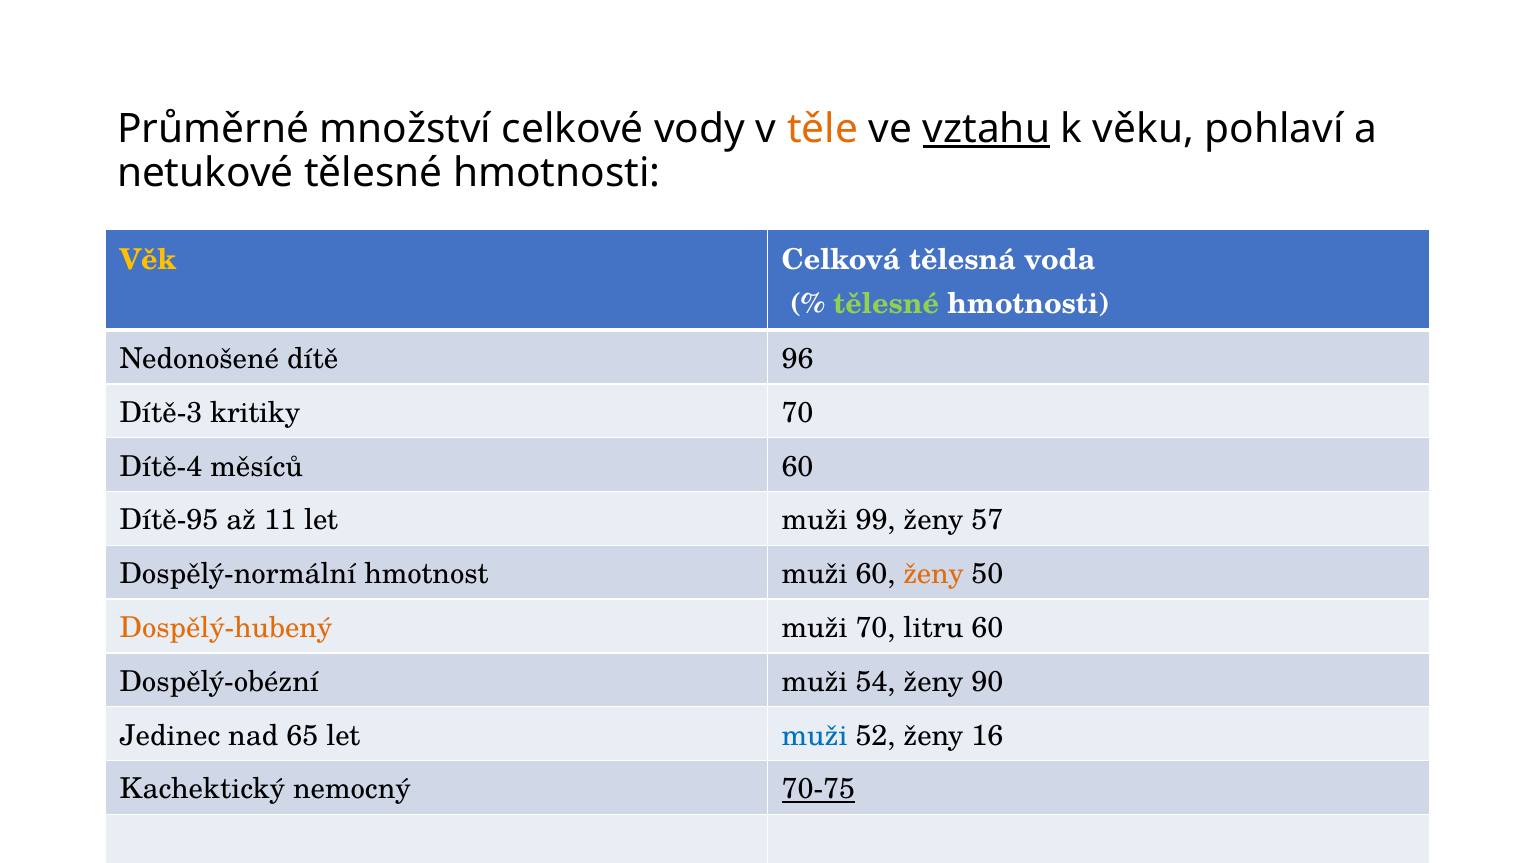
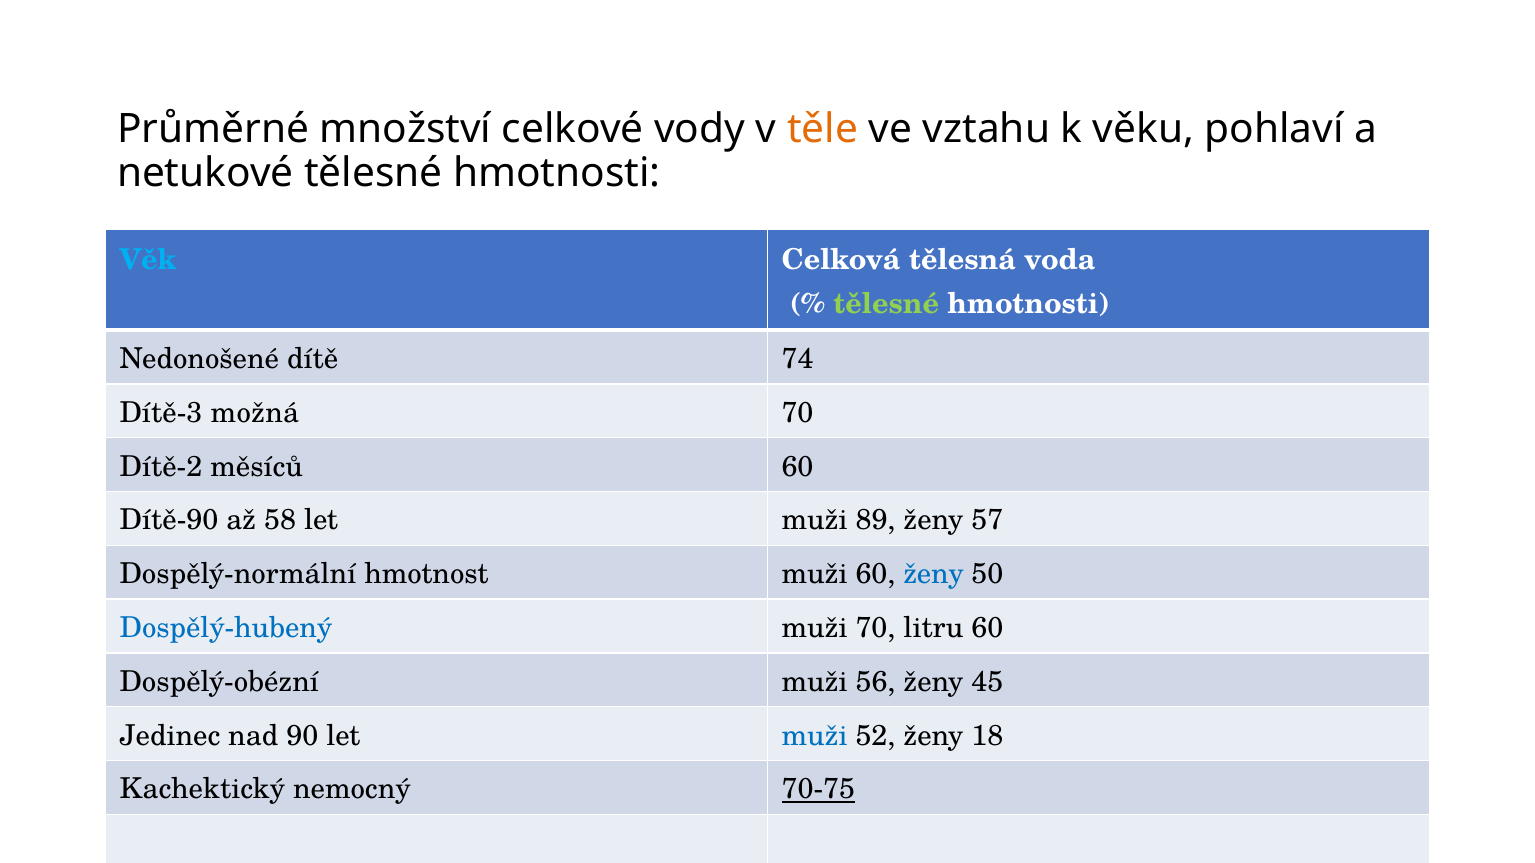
vztahu underline: present -> none
Věk colour: yellow -> light blue
96: 96 -> 74
kritiky: kritiky -> možná
Dítě-4: Dítě-4 -> Dítě-2
Dítě-95: Dítě-95 -> Dítě-90
11: 11 -> 58
99: 99 -> 89
ženy at (934, 575) colour: orange -> blue
Dospělý-hubený colour: orange -> blue
54: 54 -> 56
90: 90 -> 45
65: 65 -> 90
16: 16 -> 18
